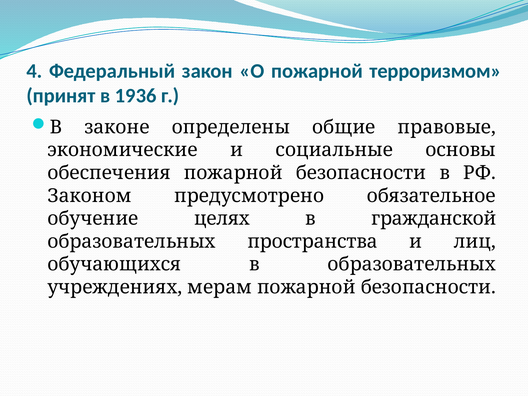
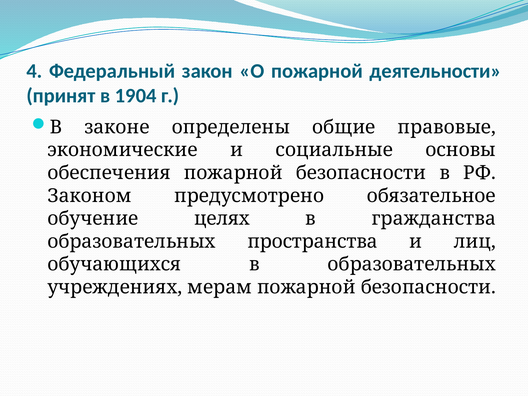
терроризмом: терроризмом -> деятельности
1936: 1936 -> 1904
гражданской: гражданской -> гражданства
